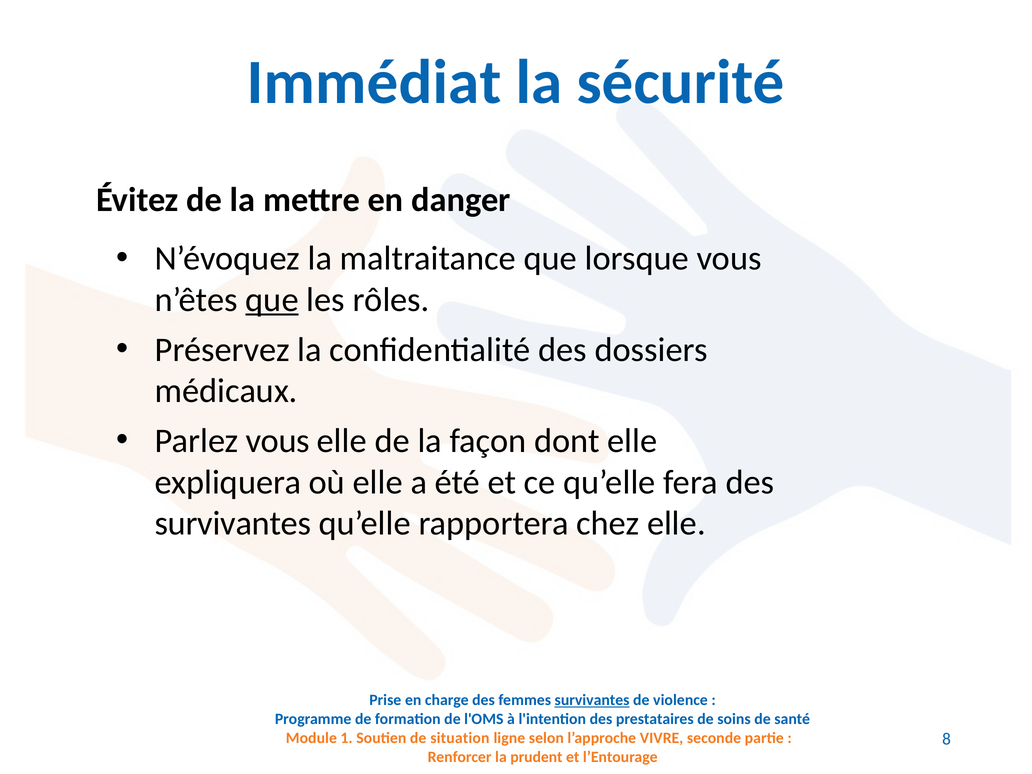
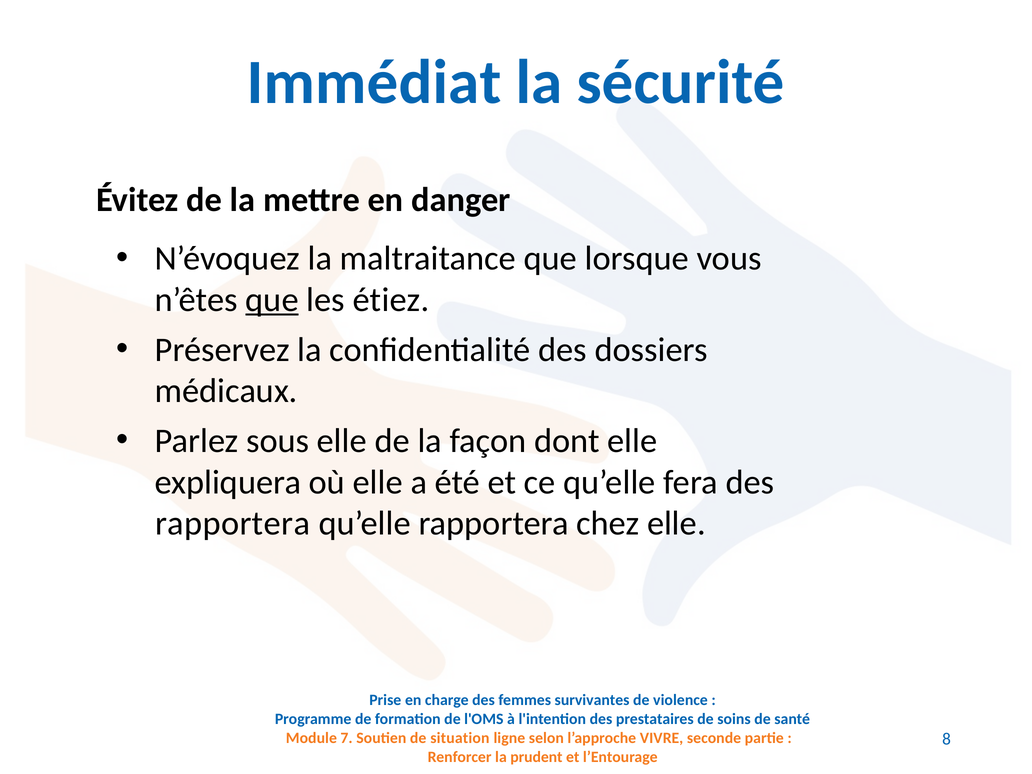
rôles: rôles -> étiez
Parlez vous: vous -> sous
survivantes at (233, 524): survivantes -> rapportera
survivantes at (592, 700) underline: present -> none
1: 1 -> 7
